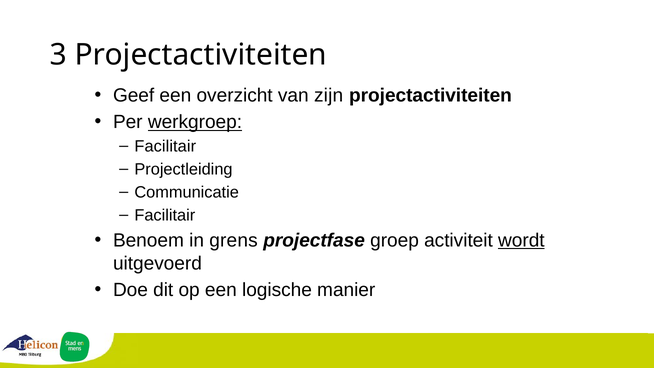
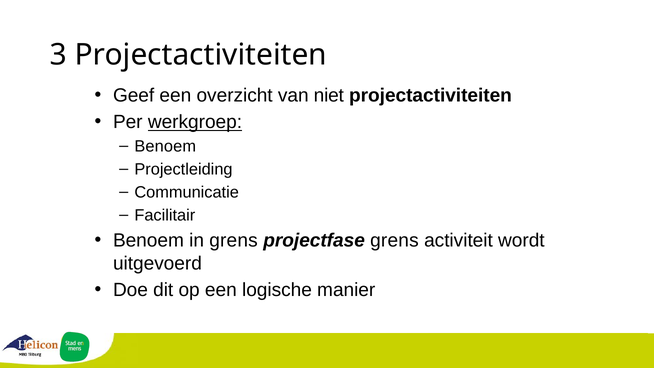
zijn: zijn -> niet
Facilitair at (165, 146): Facilitair -> Benoem
projectfase groep: groep -> grens
wordt underline: present -> none
